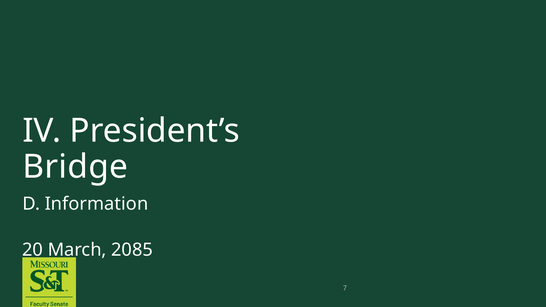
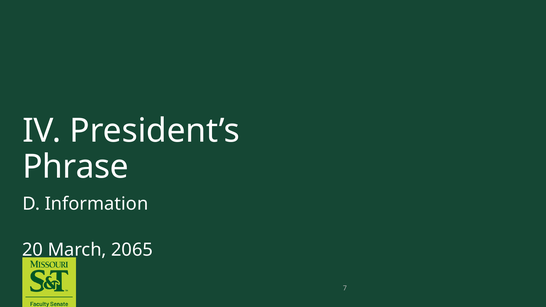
Bridge: Bridge -> Phrase
2085: 2085 -> 2065
